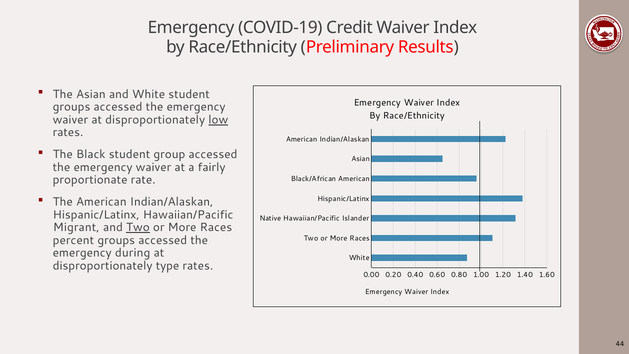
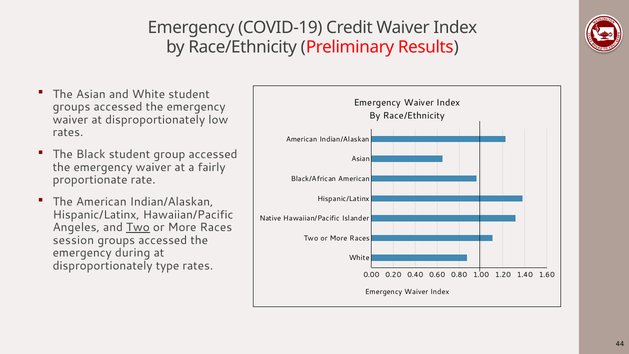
low underline: present -> none
Migrant: Migrant -> Angeles
percent: percent -> session
